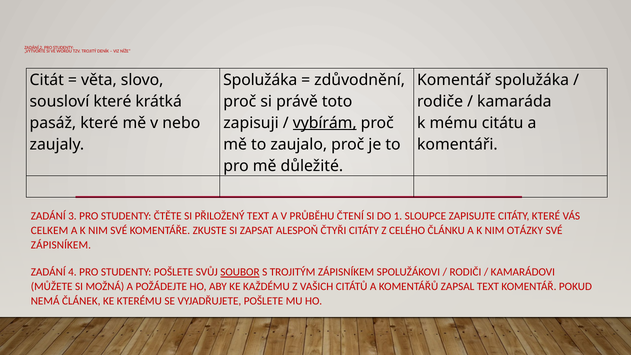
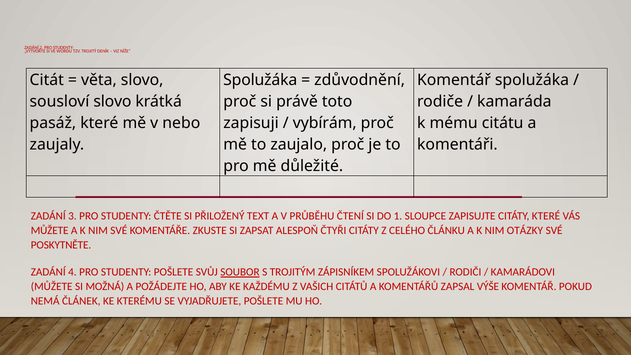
sousloví které: které -> slovo
vybírám underline: present -> none
CELKEM at (50, 230): CELKEM -> MŮŽETE
ZÁPISNÍKEM at (61, 245): ZÁPISNÍKEM -> POSKYTNĚTE
ZAPSAL TEXT: TEXT -> VÝŠE
